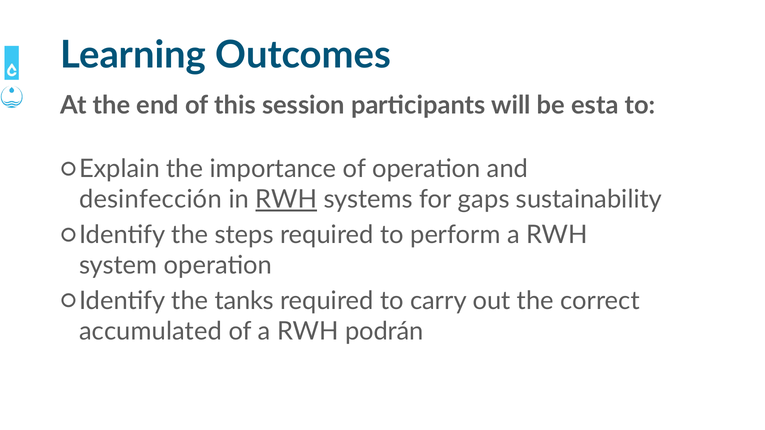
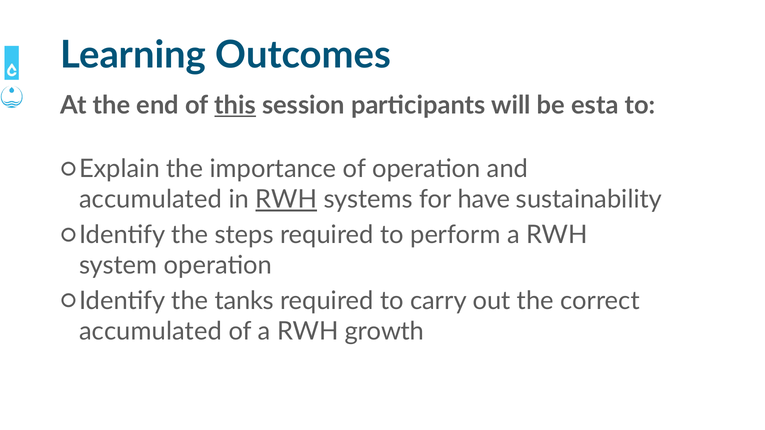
this underline: none -> present
desinfección at (150, 200): desinfección -> accumulated
gaps: gaps -> have
podrán: podrán -> growth
